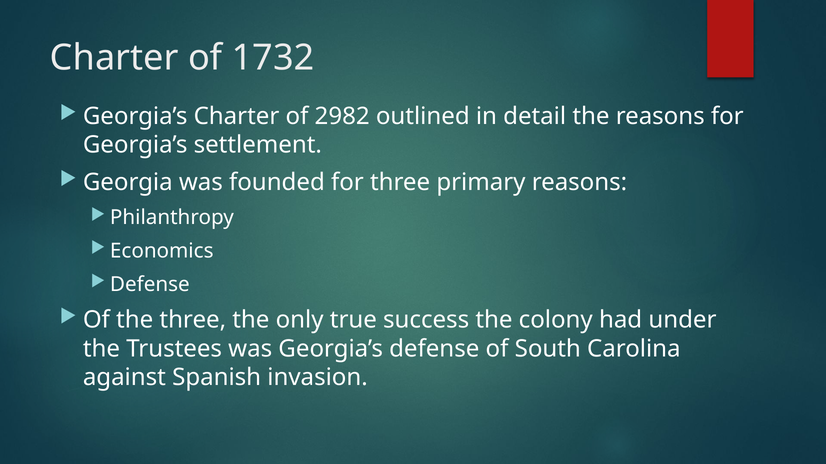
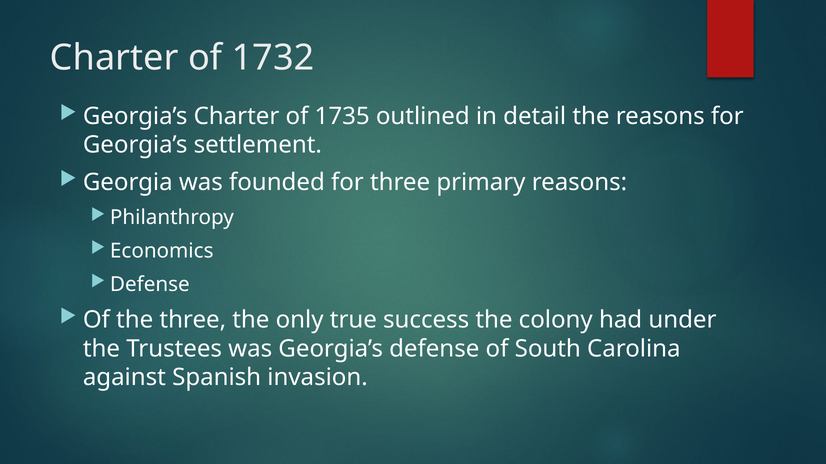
2982: 2982 -> 1735
